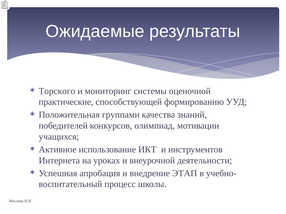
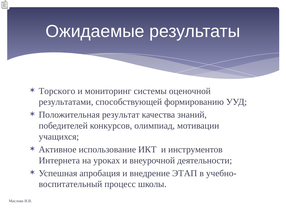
практические: практические -> результатами
группами: группами -> результат
